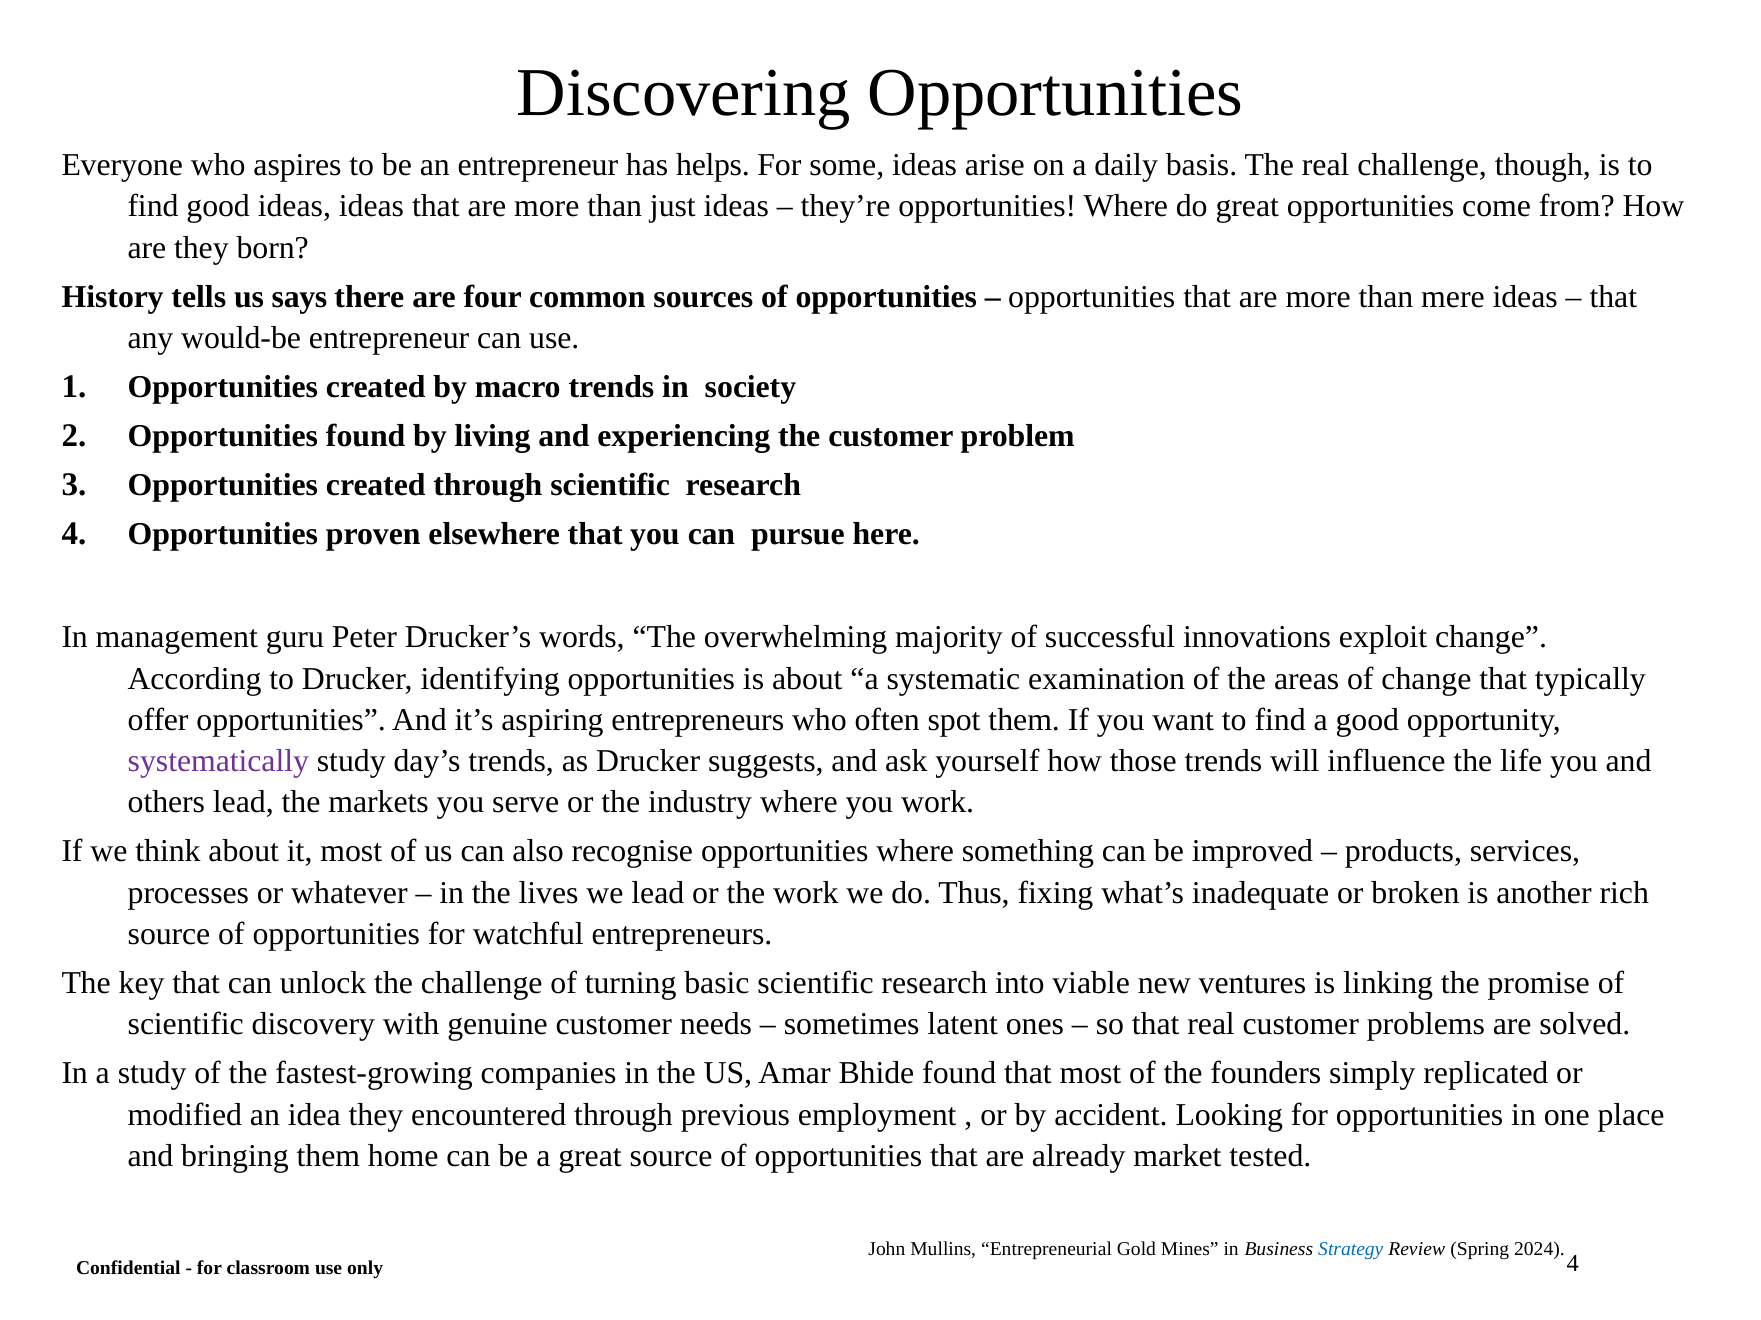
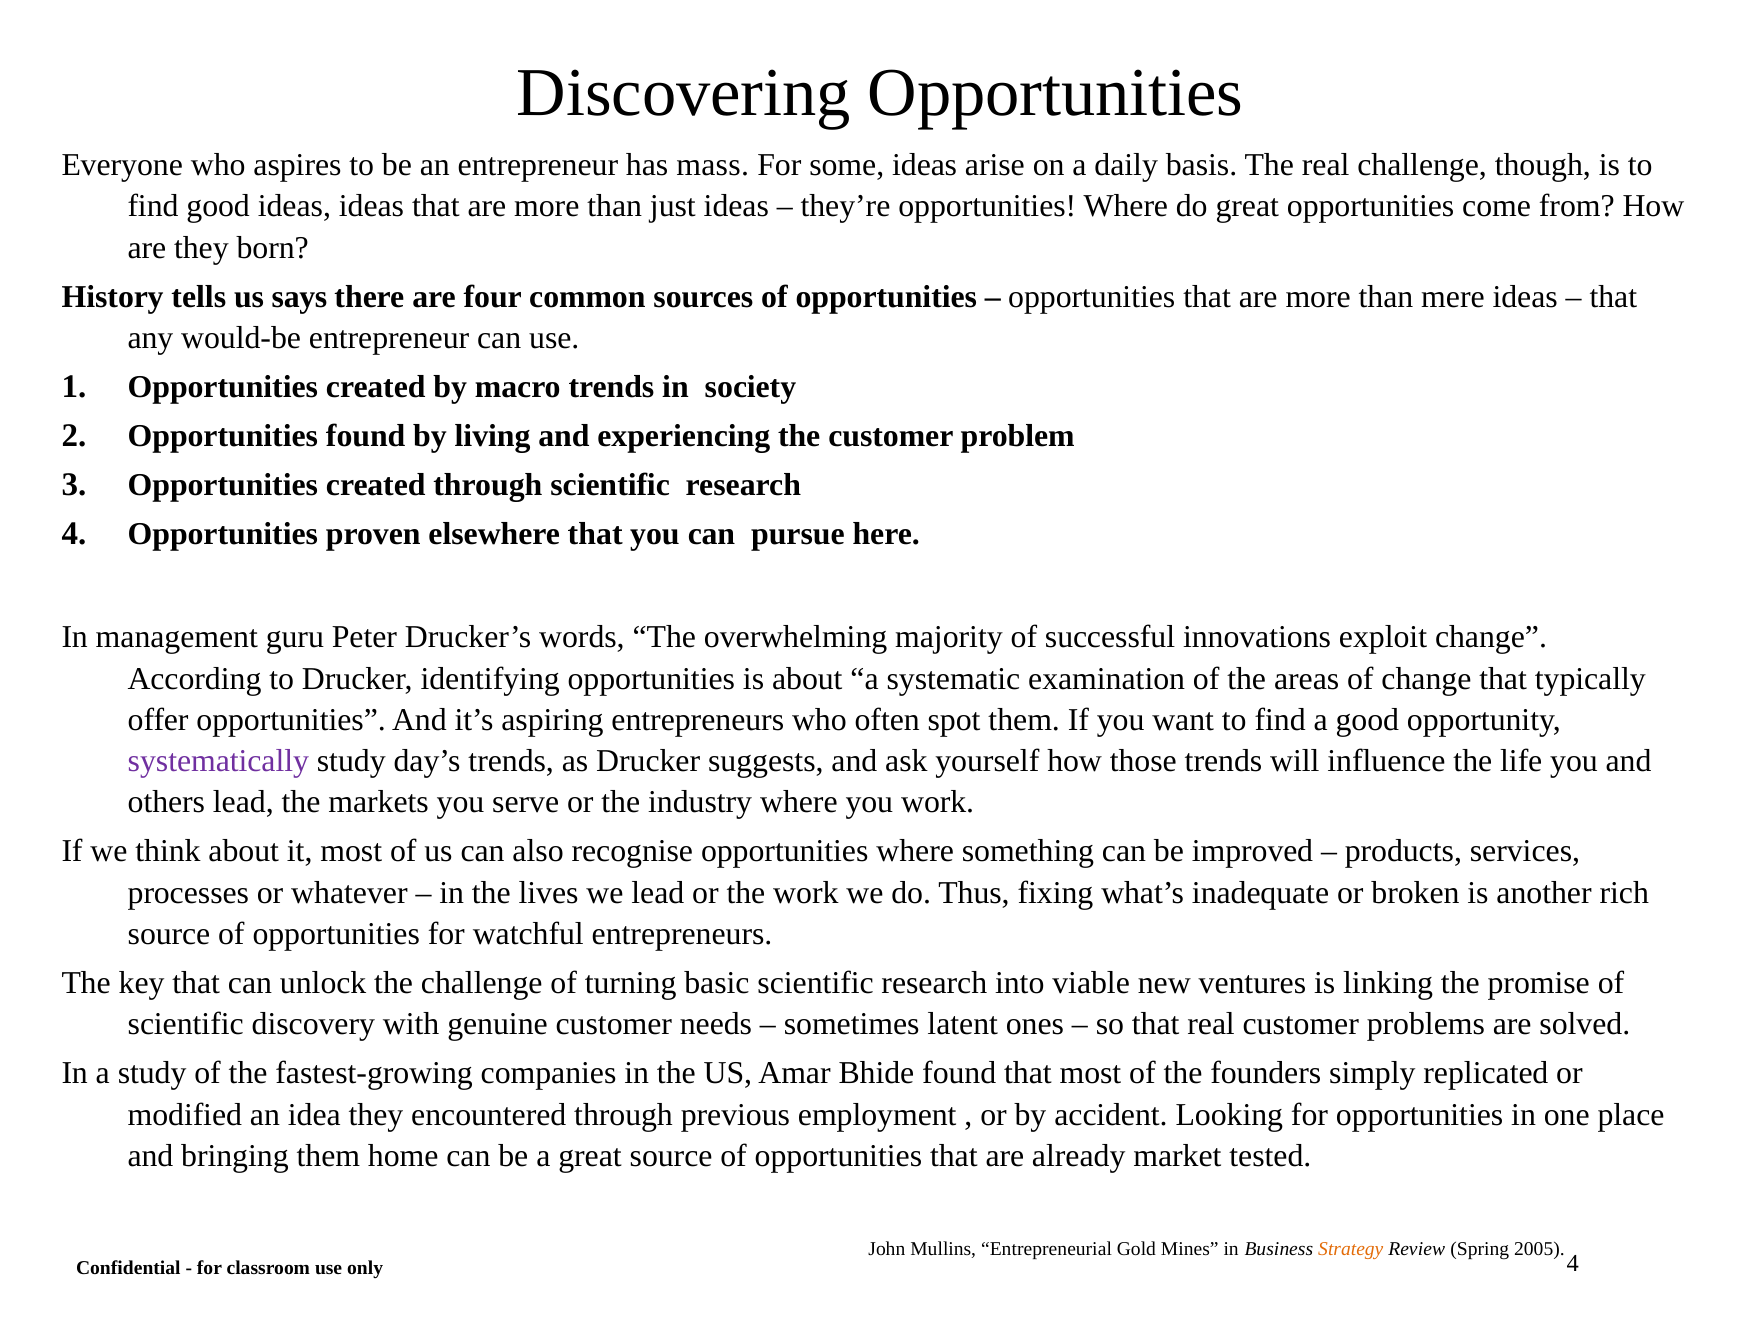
helps: helps -> mass
Strategy colour: blue -> orange
2024: 2024 -> 2005
